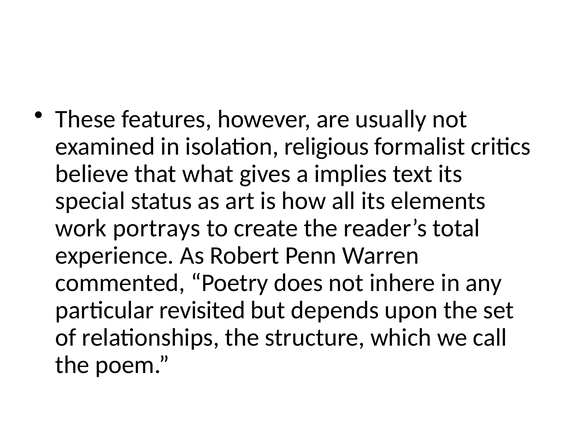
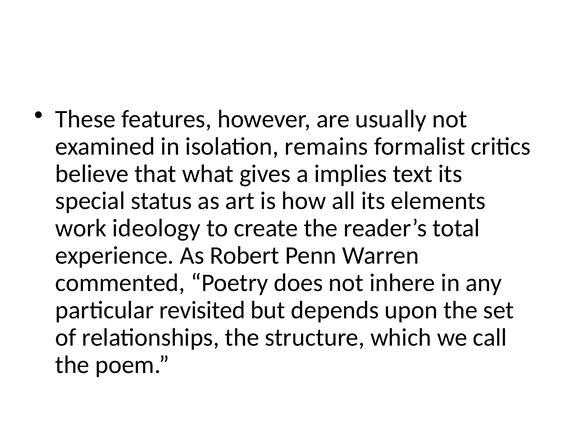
religious: religious -> remains
portrays: portrays -> ideology
